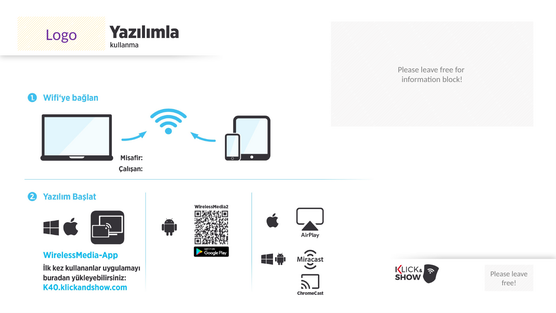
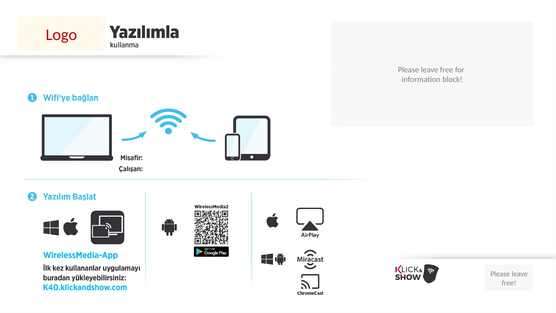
Logo colour: purple -> red
